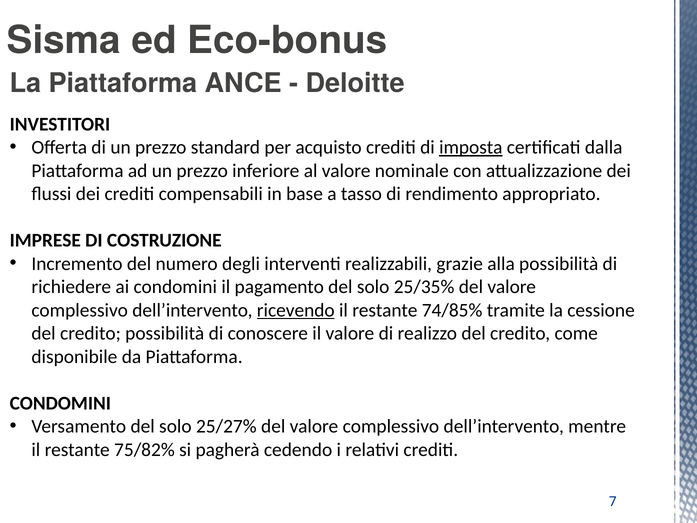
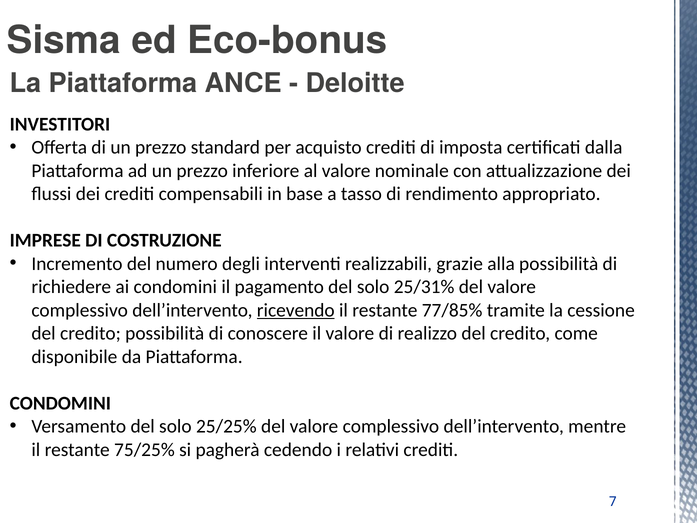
imposta underline: present -> none
25/35%: 25/35% -> 25/31%
74/85%: 74/85% -> 77/85%
25/27%: 25/27% -> 25/25%
75/82%: 75/82% -> 75/25%
